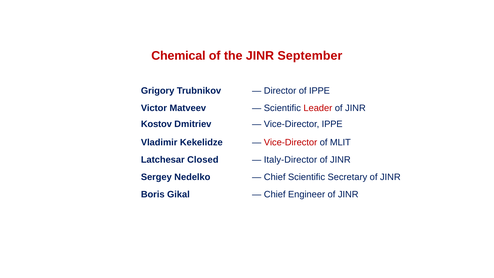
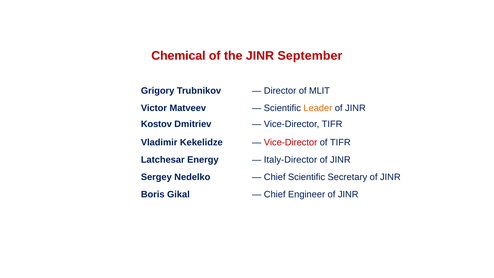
of IPPE: IPPE -> MLIT
Leader colour: red -> orange
Vice-Director IPPE: IPPE -> TIFR
of MLIT: MLIT -> TIFR
Closed: Closed -> Energy
